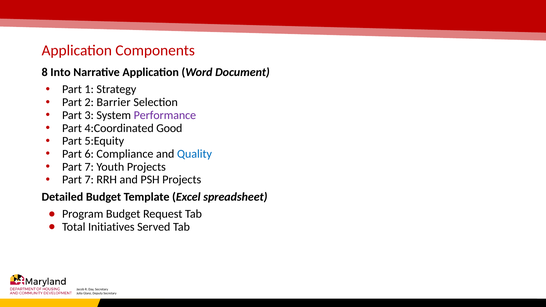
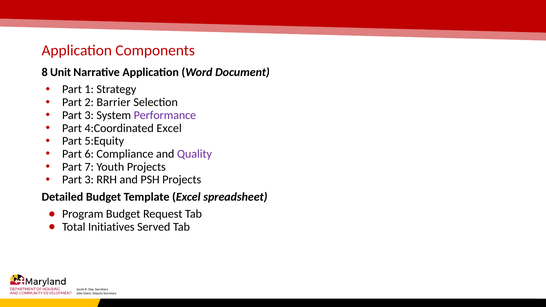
Into: Into -> Unit
4:Coordinated Good: Good -> Excel
Quality colour: blue -> purple
7 at (89, 180): 7 -> 3
